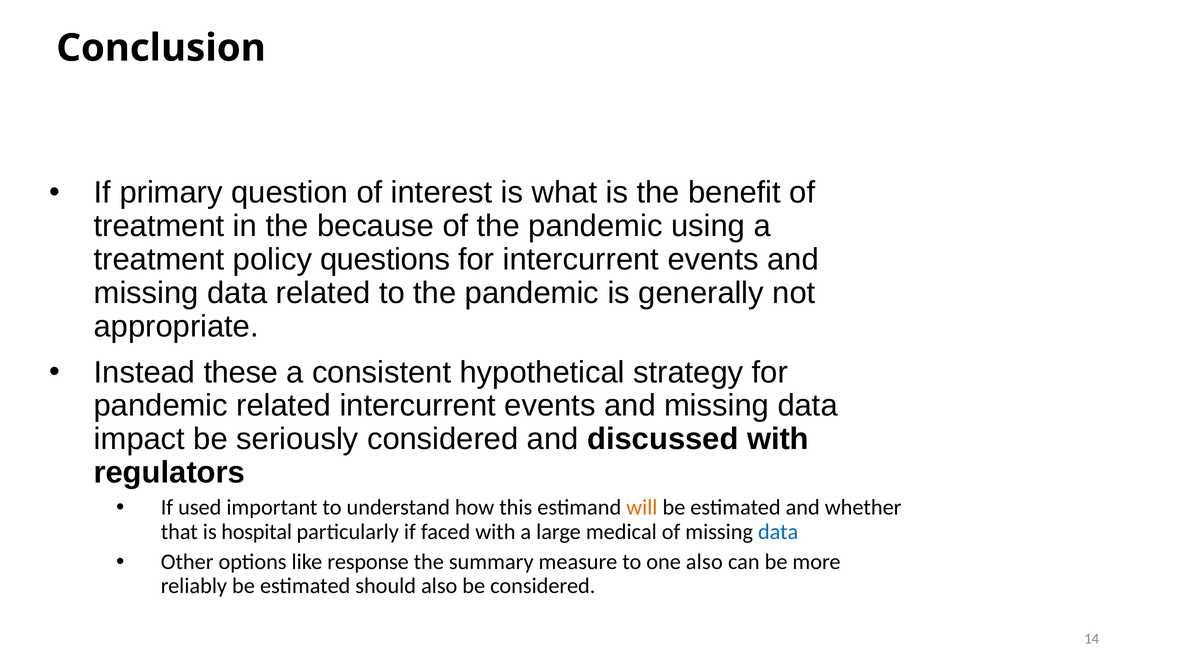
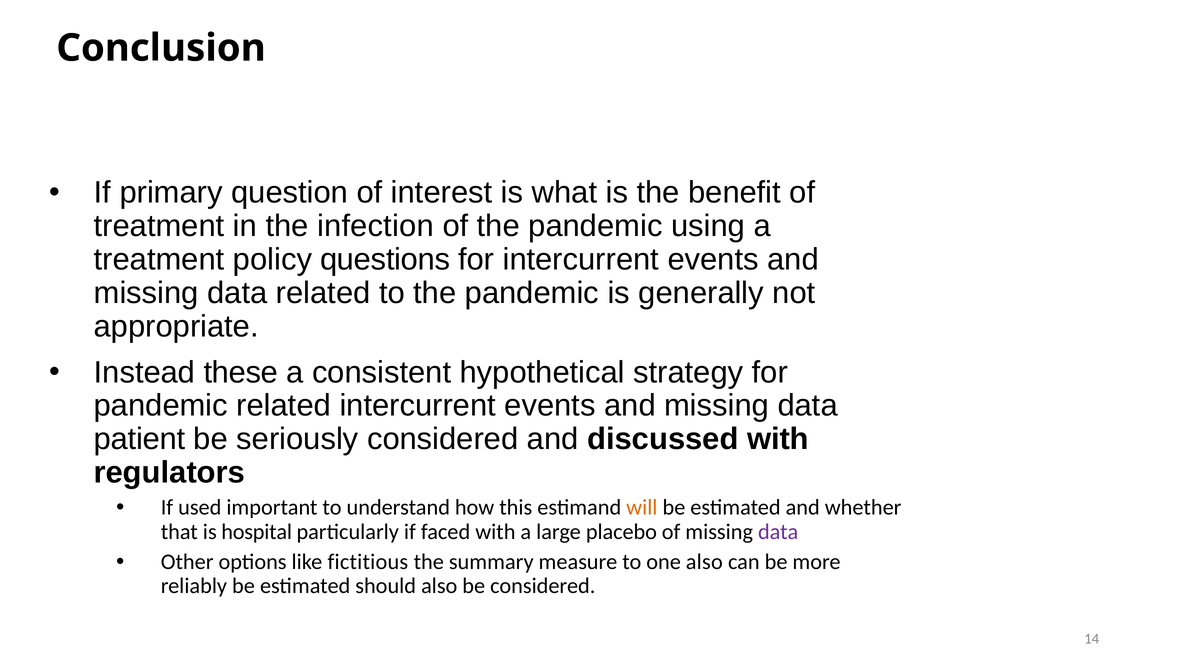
because: because -> infection
impact: impact -> patient
medical: medical -> placebo
data at (778, 532) colour: blue -> purple
response: response -> fictitious
